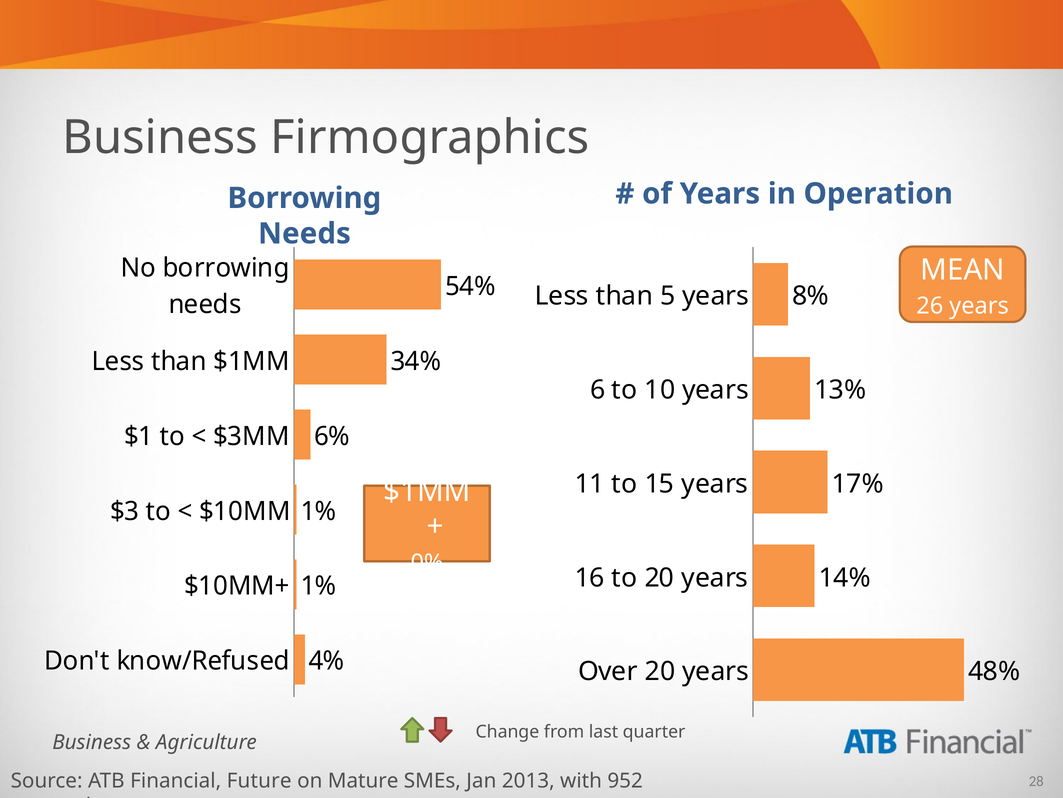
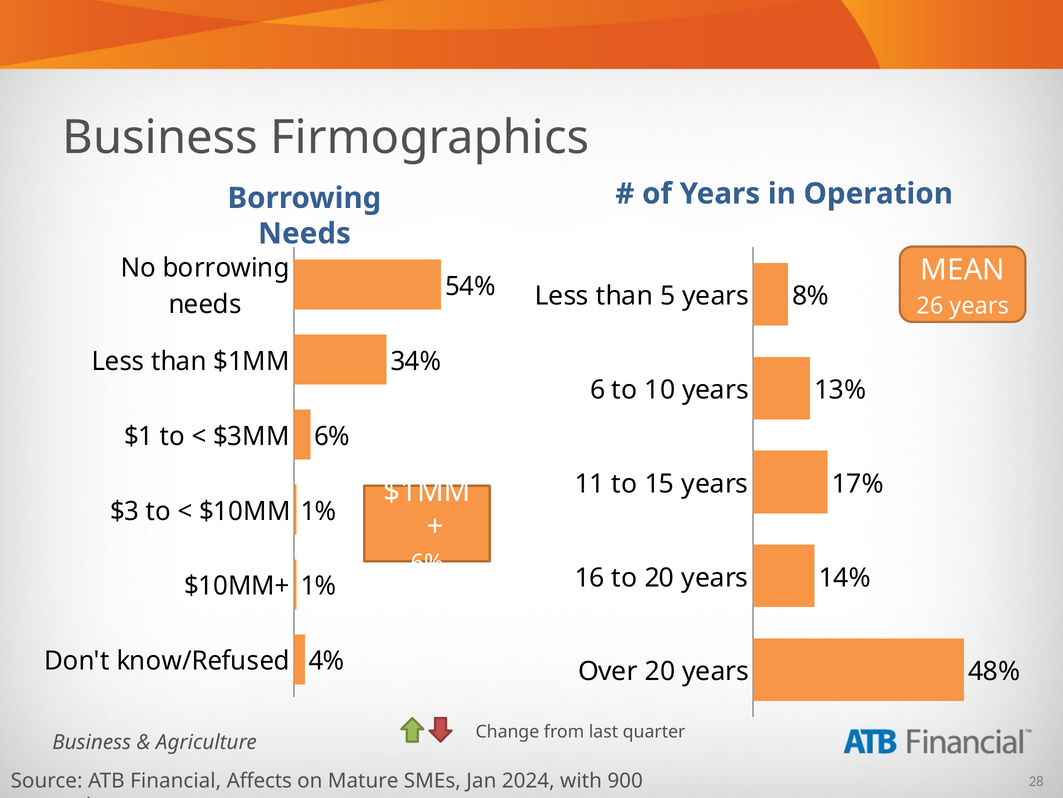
0% at (427, 562): 0% -> 6%
Future: Future -> Affects
2013: 2013 -> 2024
952: 952 -> 900
